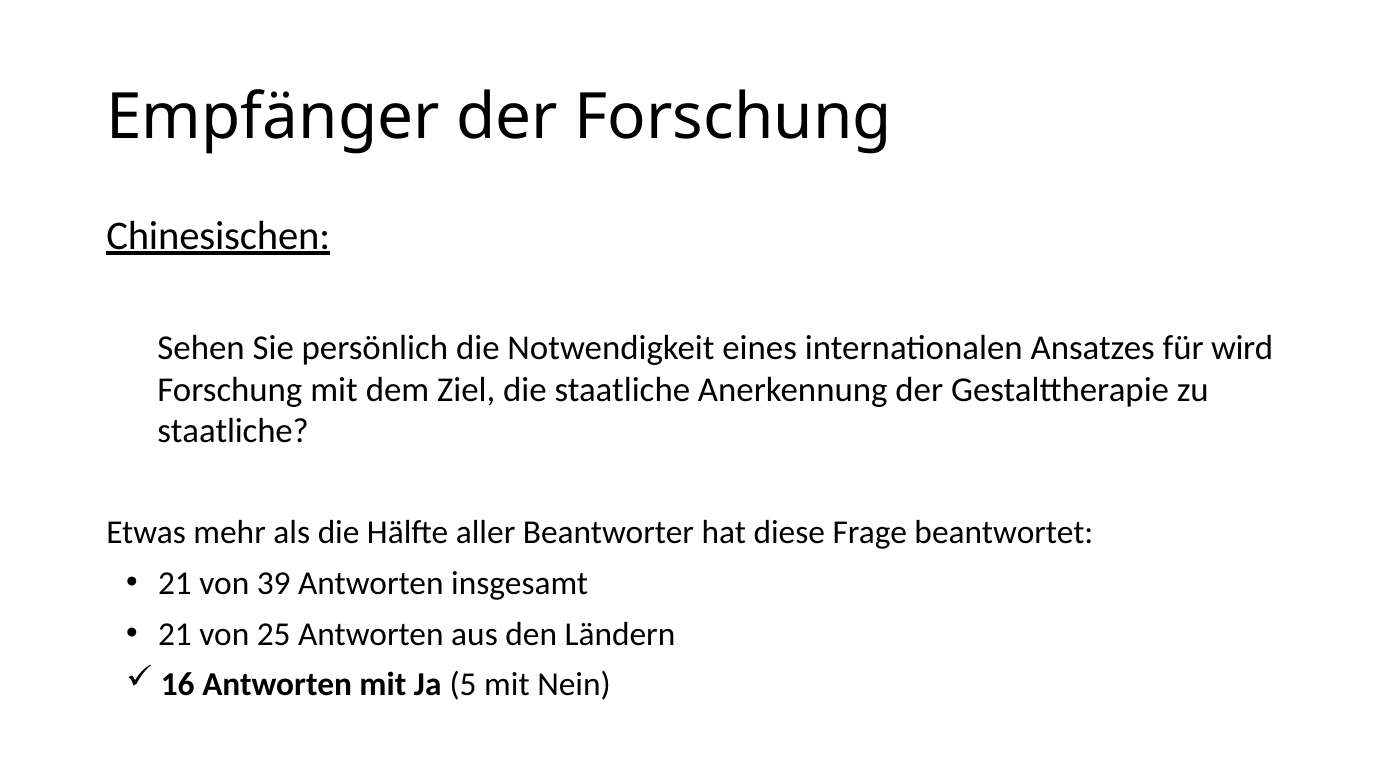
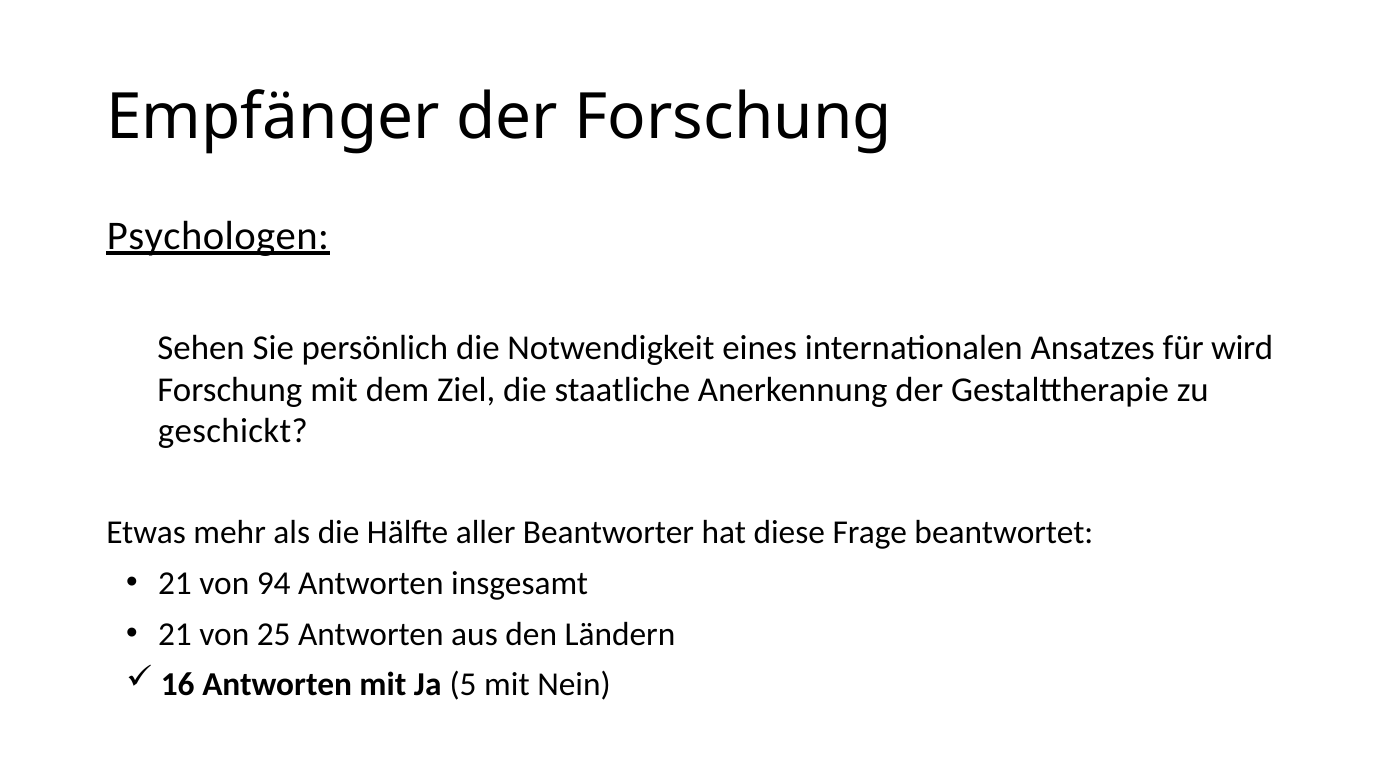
Chinesischen: Chinesischen -> Psychologen
staatliche at (233, 432): staatliche -> geschickt
39: 39 -> 94
